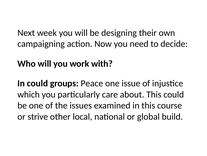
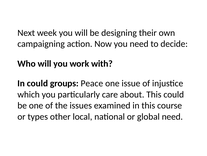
strive: strive -> types
global build: build -> need
